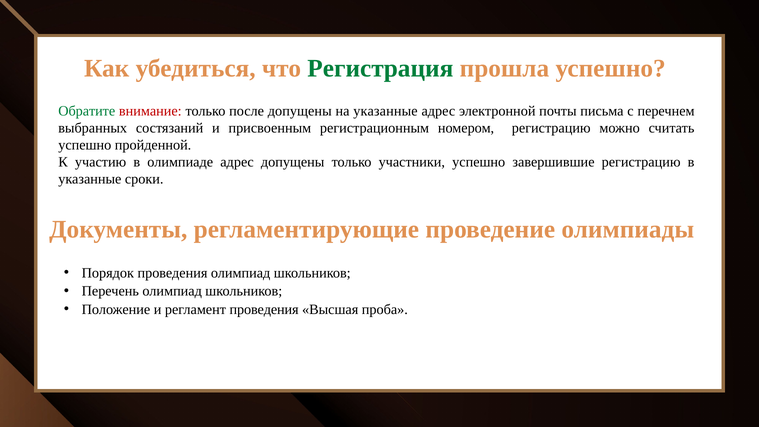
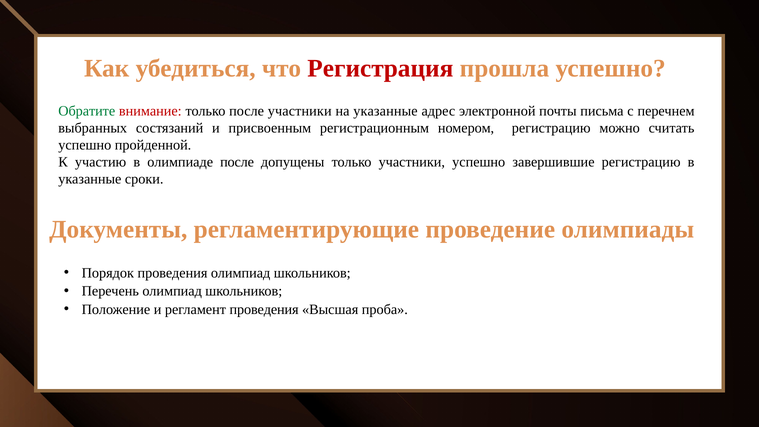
Регистрация colour: green -> red
после допущены: допущены -> участники
олимпиаде адрес: адрес -> после
